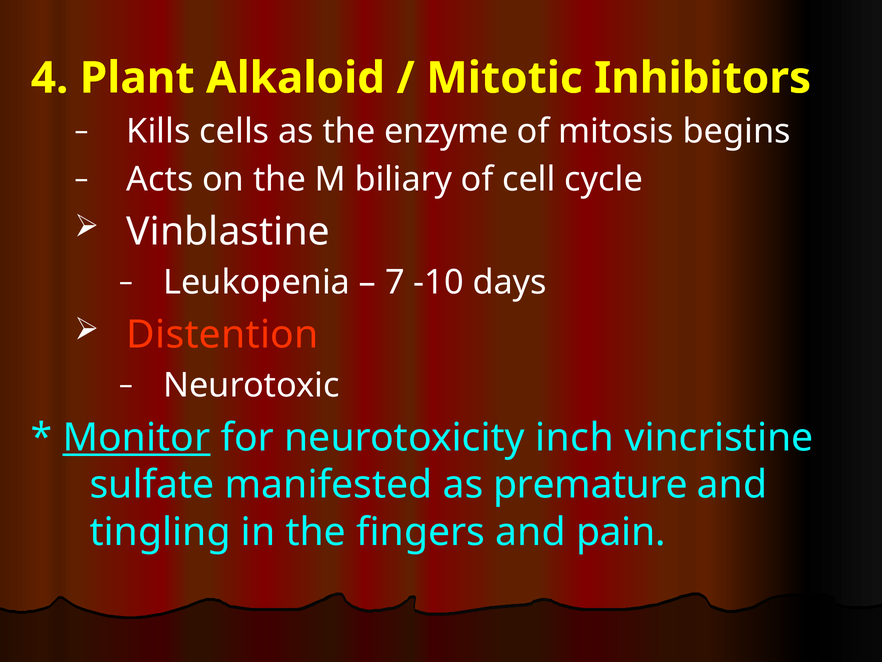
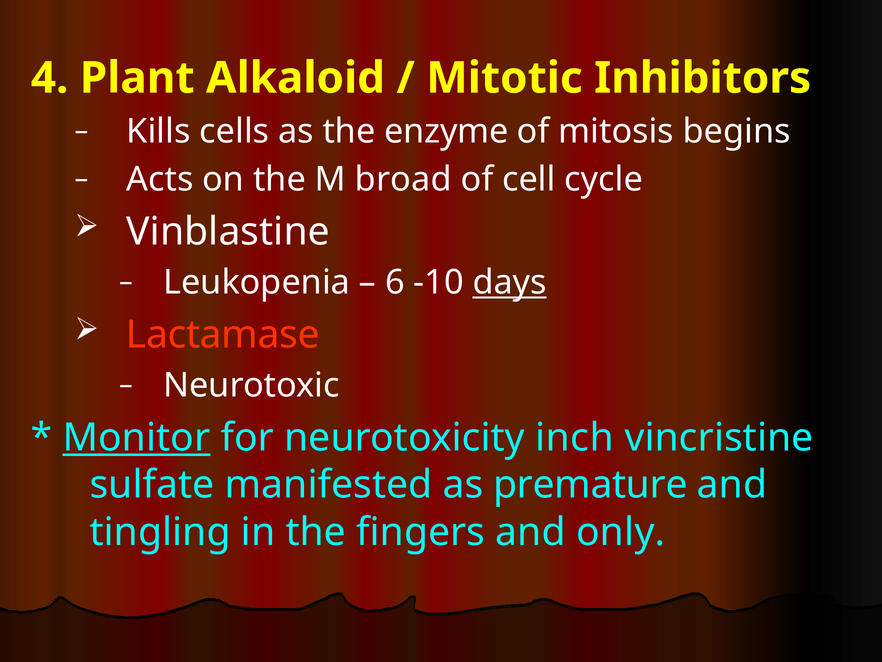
biliary: biliary -> broad
7: 7 -> 6
days underline: none -> present
Distention: Distention -> Lactamase
pain: pain -> only
